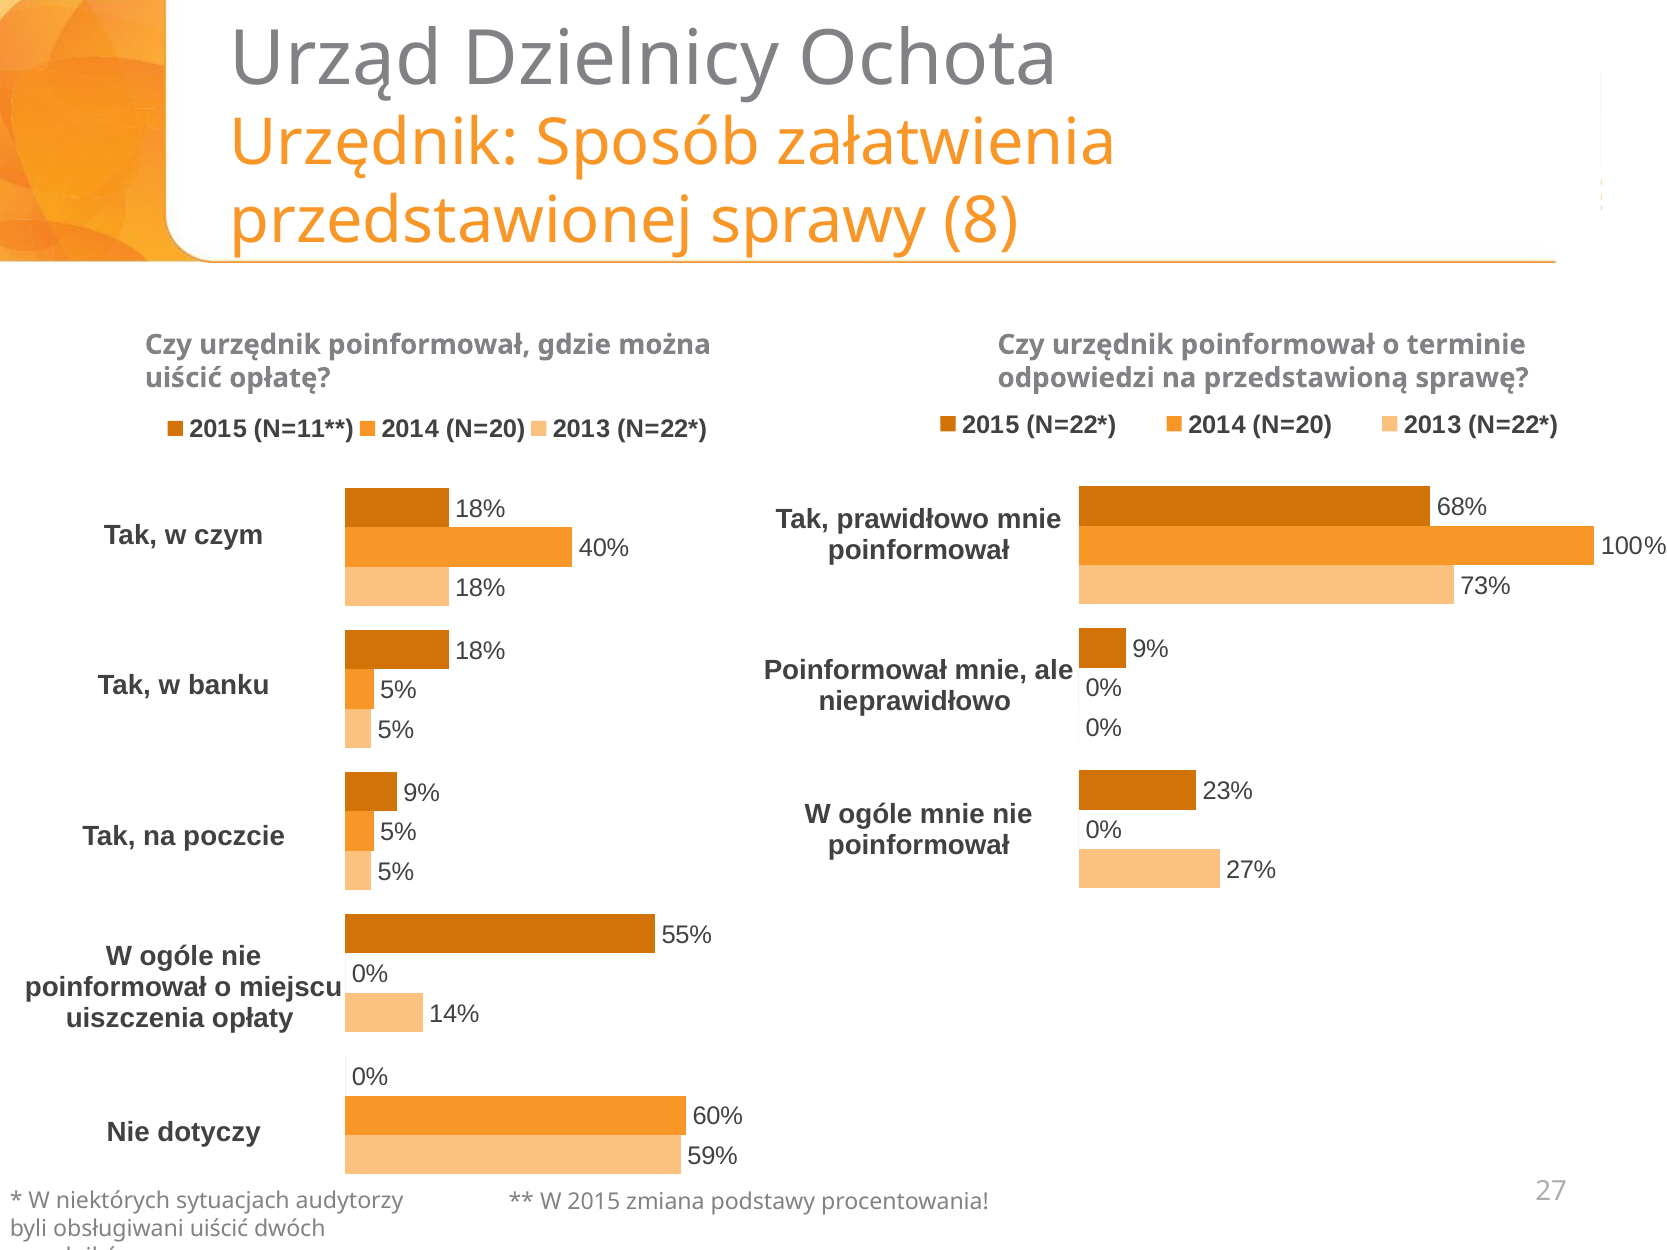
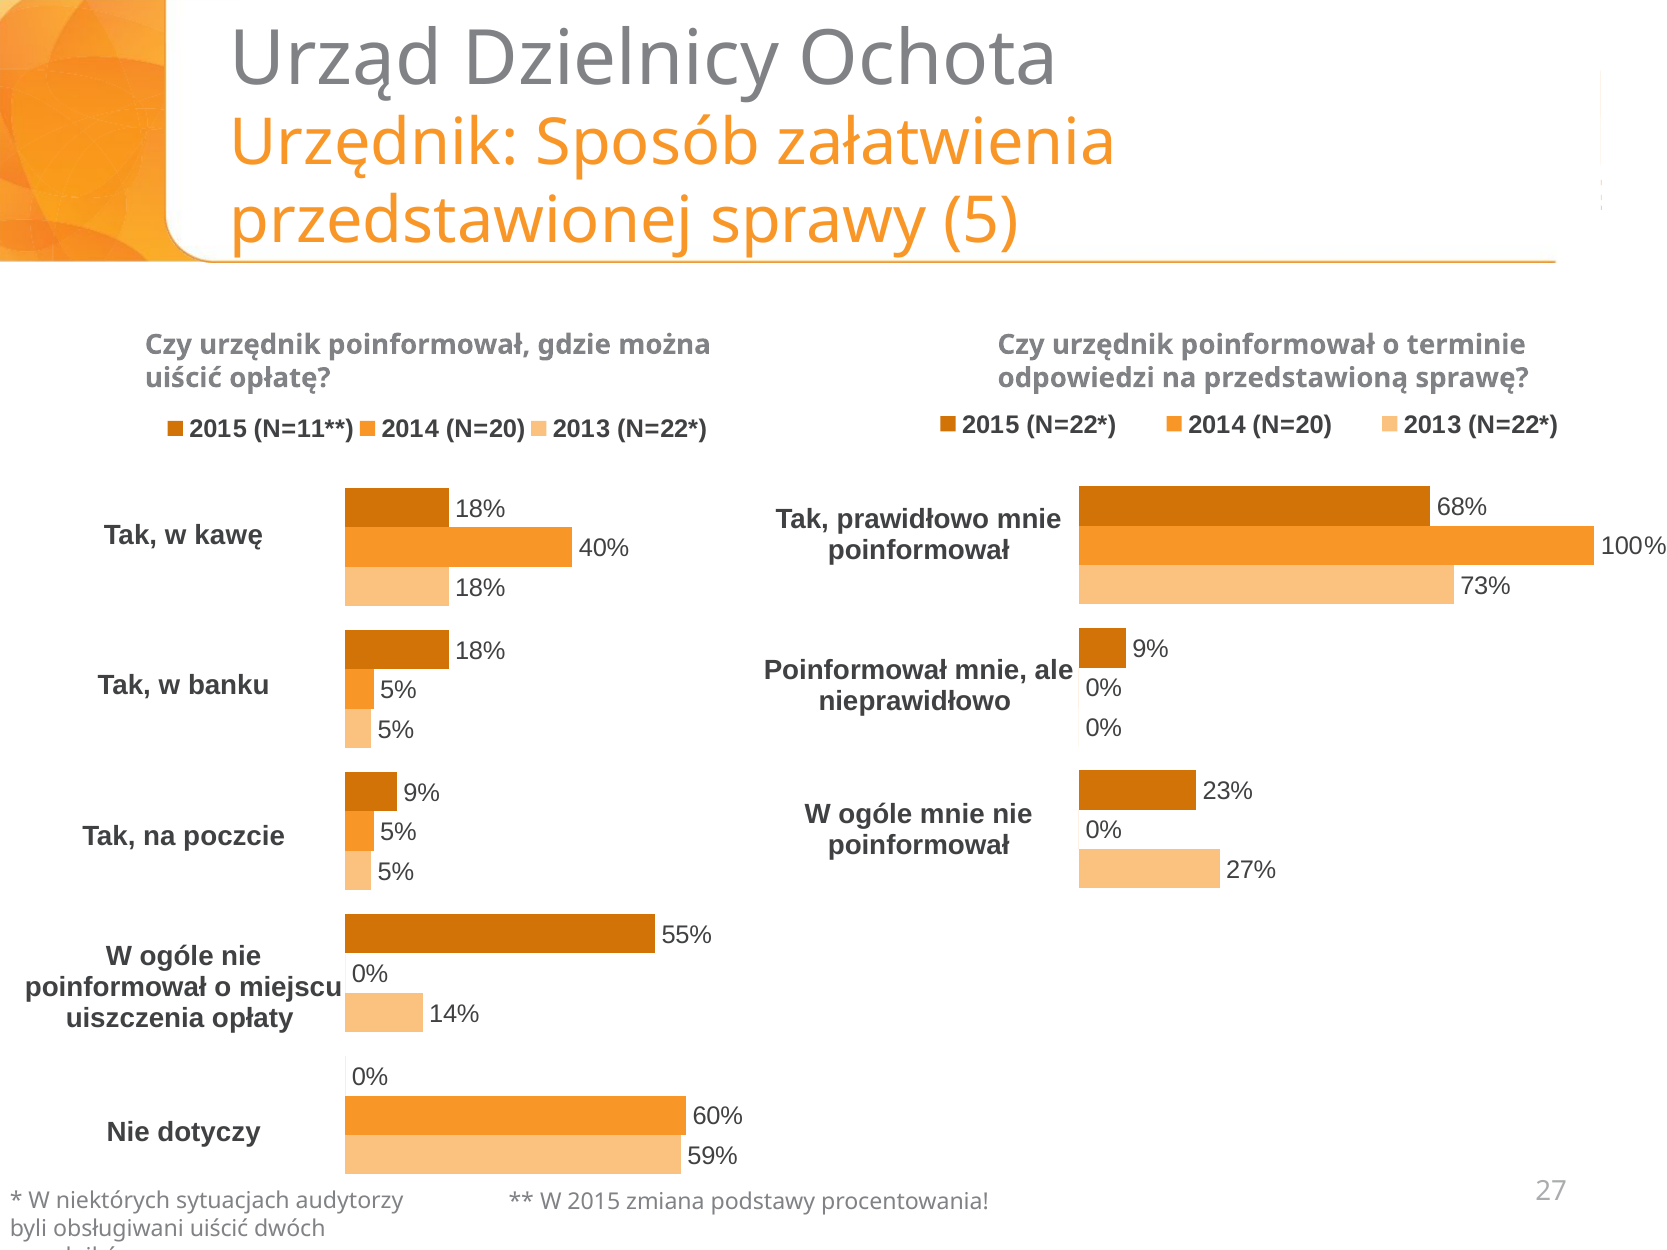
8: 8 -> 5
czym: czym -> kawę
